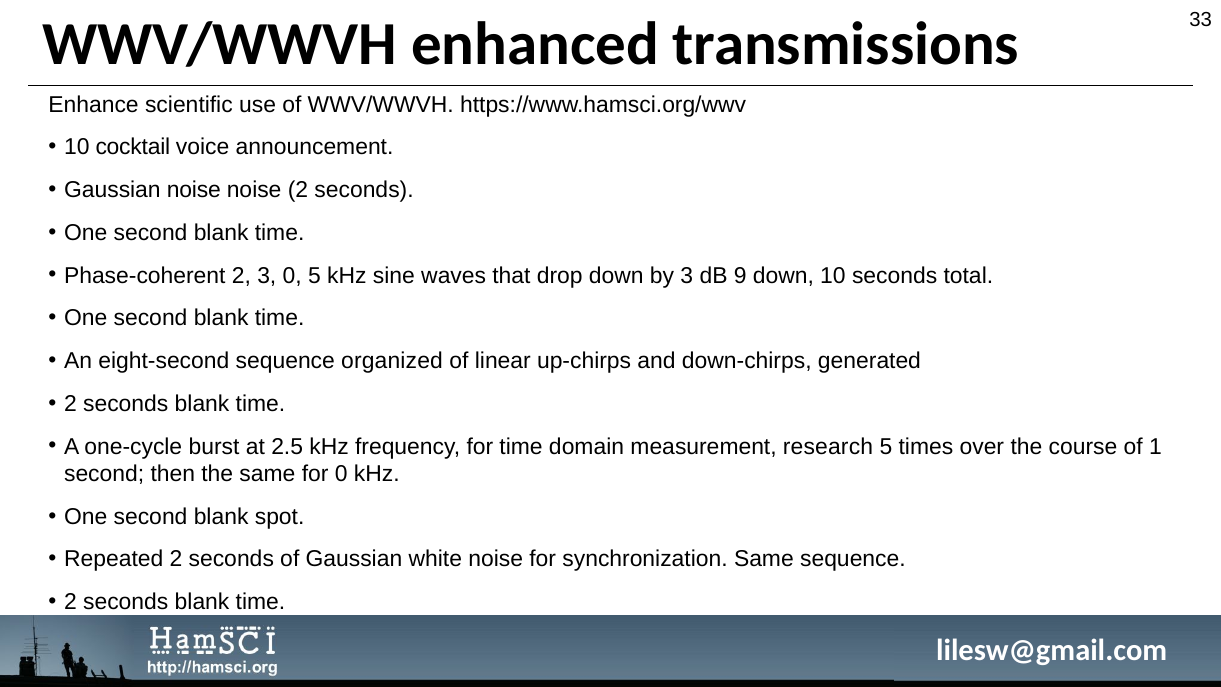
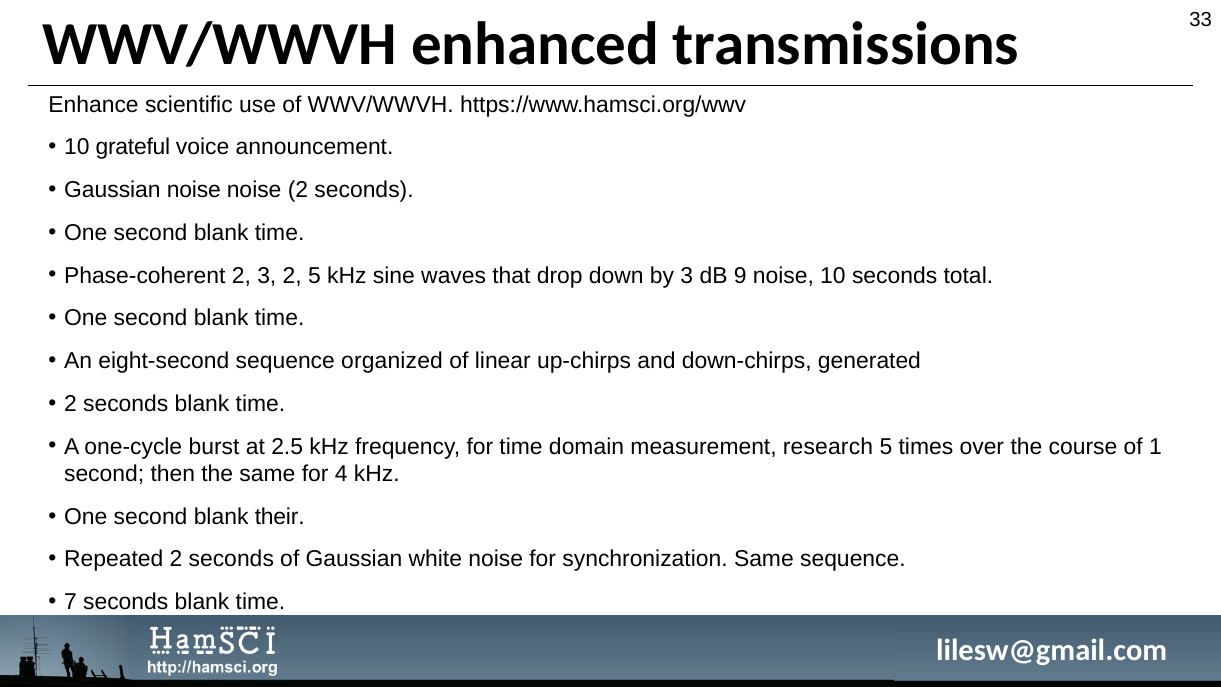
cocktail: cocktail -> grateful
3 0: 0 -> 2
9 down: down -> noise
for 0: 0 -> 4
spot: spot -> their
2 at (71, 602): 2 -> 7
